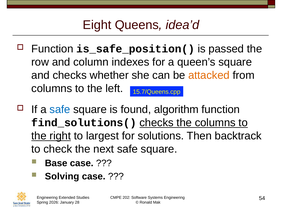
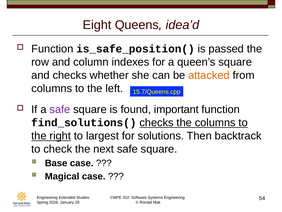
safe at (60, 109) colour: blue -> purple
algorithm: algorithm -> important
Solving: Solving -> Magical
